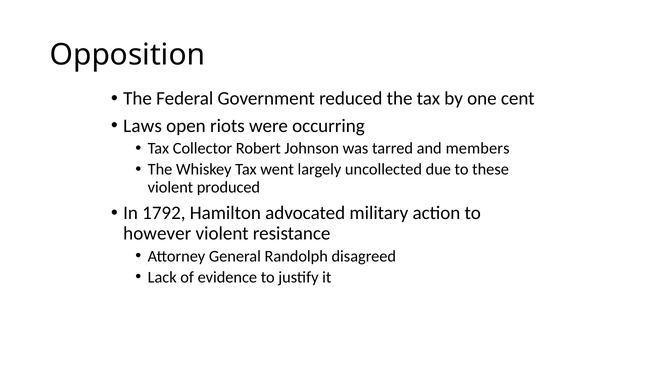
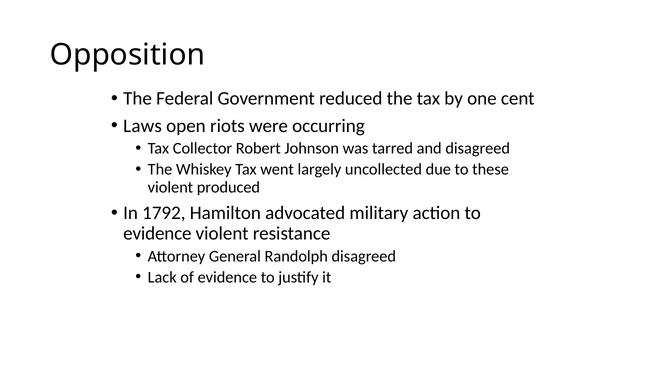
and members: members -> disagreed
however at (157, 233): however -> evidence
